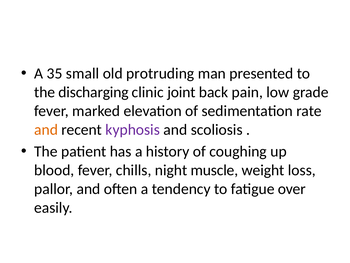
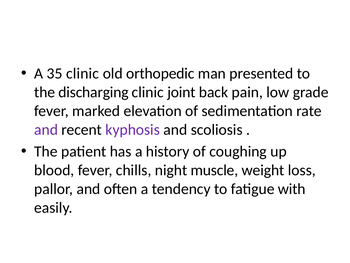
35 small: small -> clinic
protruding: protruding -> orthopedic
and at (46, 129) colour: orange -> purple
over: over -> with
